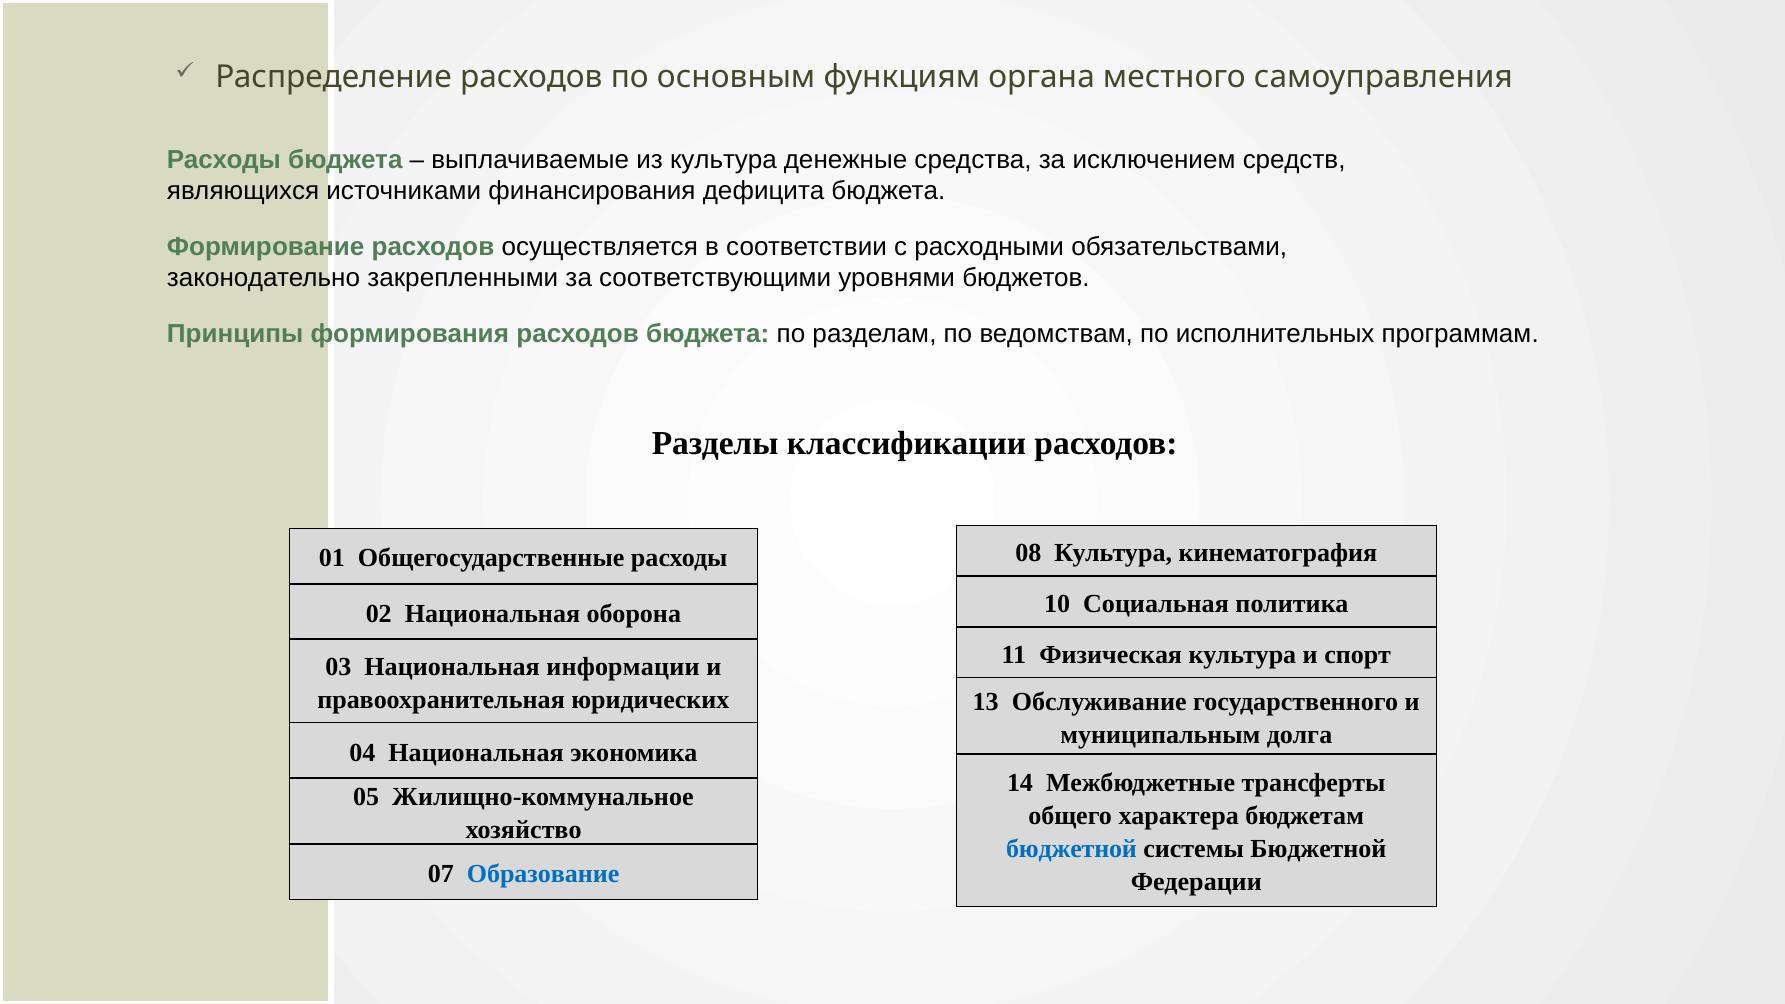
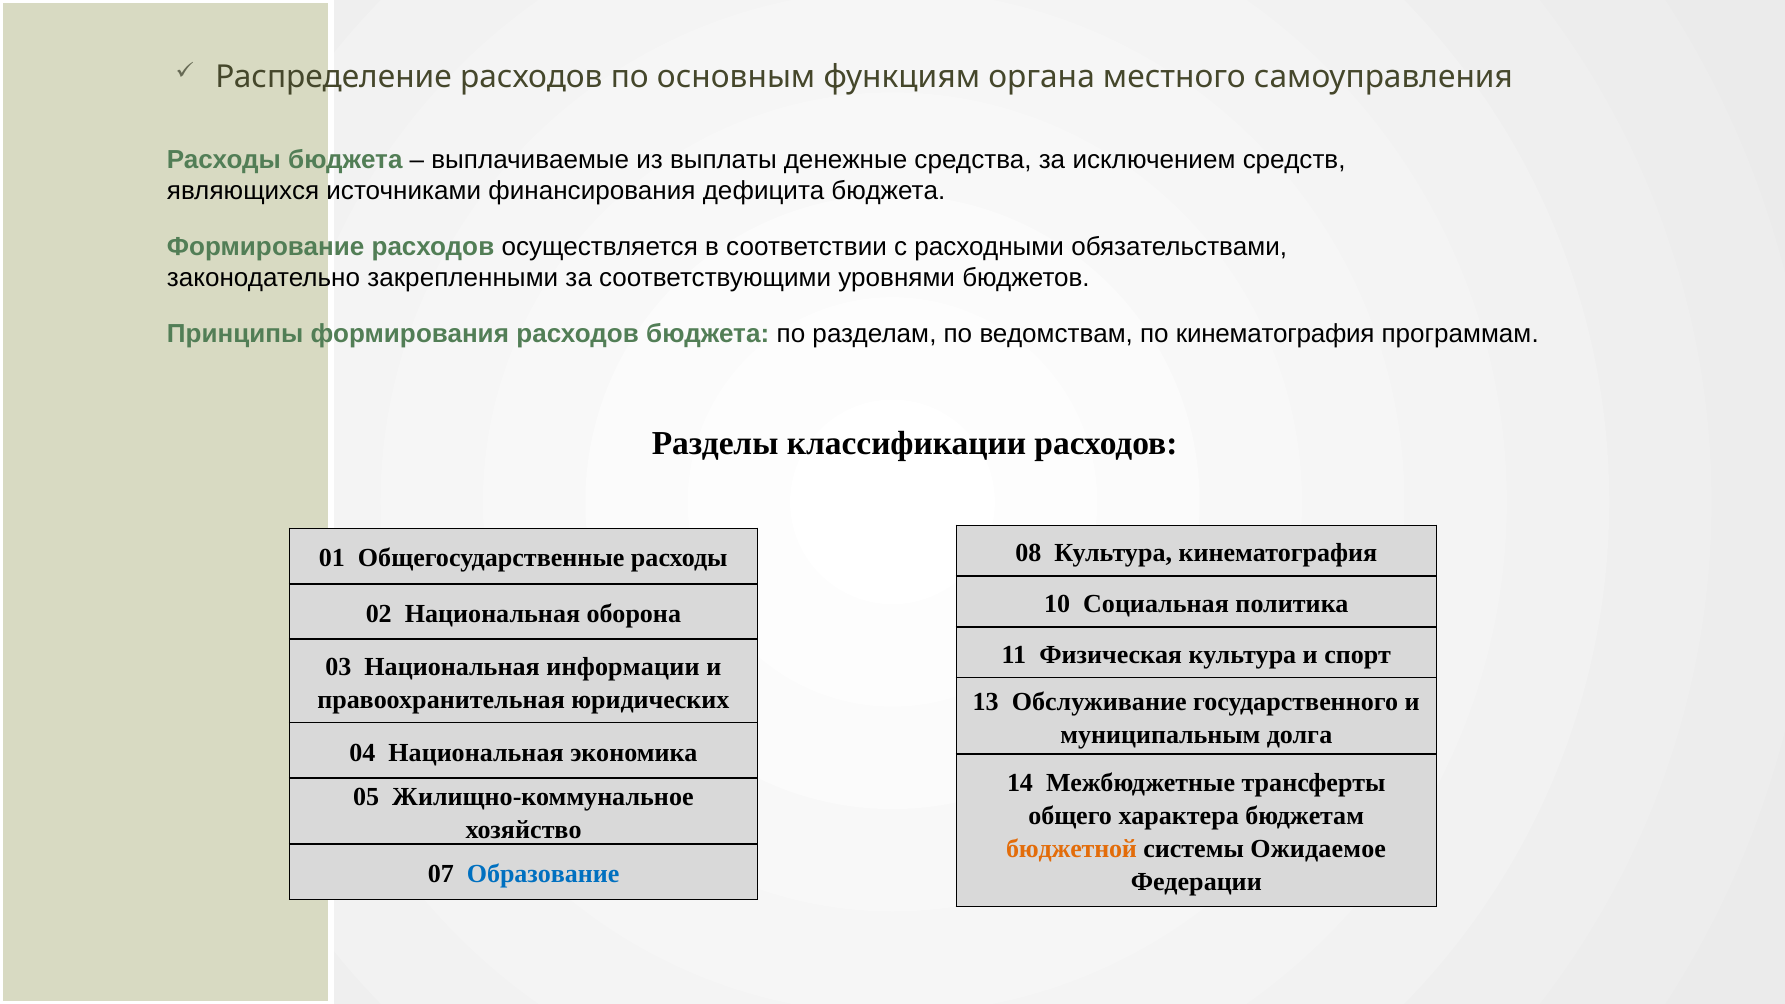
из культура: культура -> выплаты
по исполнительных: исполнительных -> кинематография
бюджетной at (1072, 849) colour: blue -> orange
системы Бюджетной: Бюджетной -> Ожидаемое
